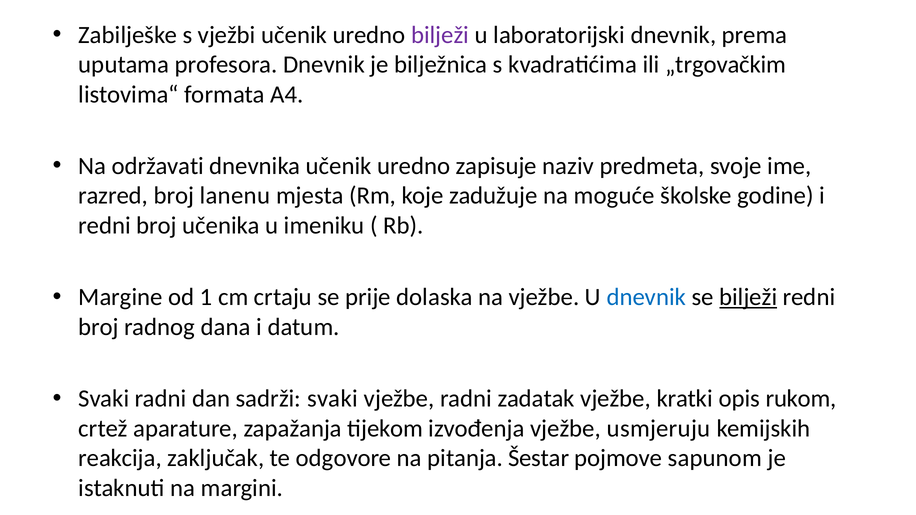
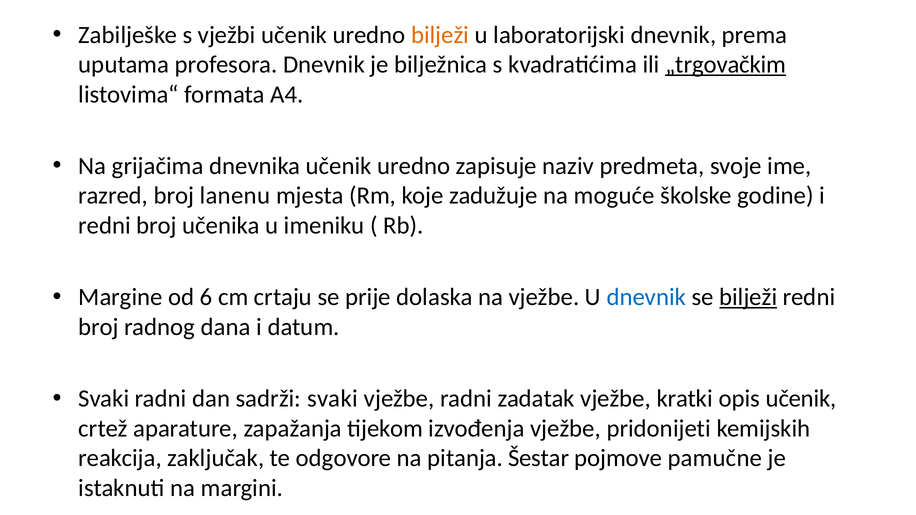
bilježi at (440, 35) colour: purple -> orange
„trgovačkim underline: none -> present
održavati: održavati -> grijačima
1: 1 -> 6
opis rukom: rukom -> učenik
usmjeruju: usmjeruju -> pridonijeti
sapunom: sapunom -> pamučne
